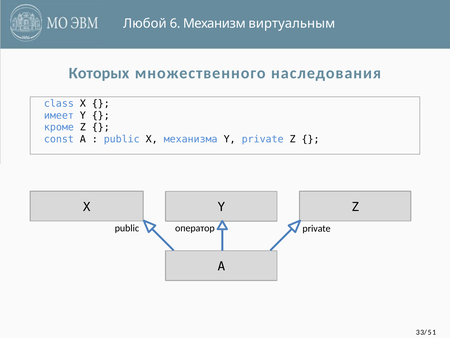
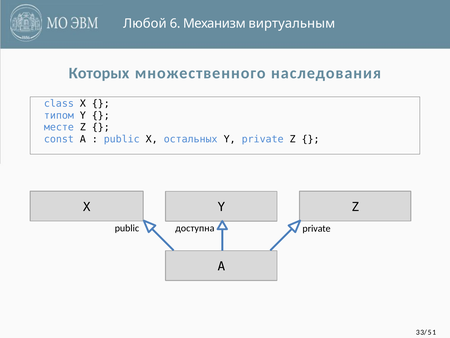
имеет: имеет -> типом
кроме: кроме -> месте
механизма: механизма -> остальных
оператор: оператор -> доступна
